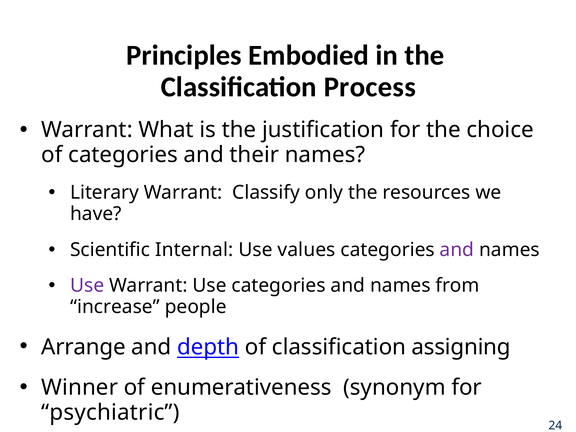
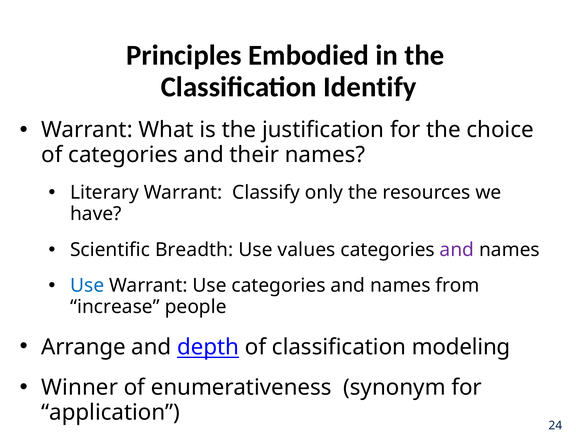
Process: Process -> Identify
Internal: Internal -> Breadth
Use at (87, 286) colour: purple -> blue
assigning: assigning -> modeling
psychiatric: psychiatric -> application
